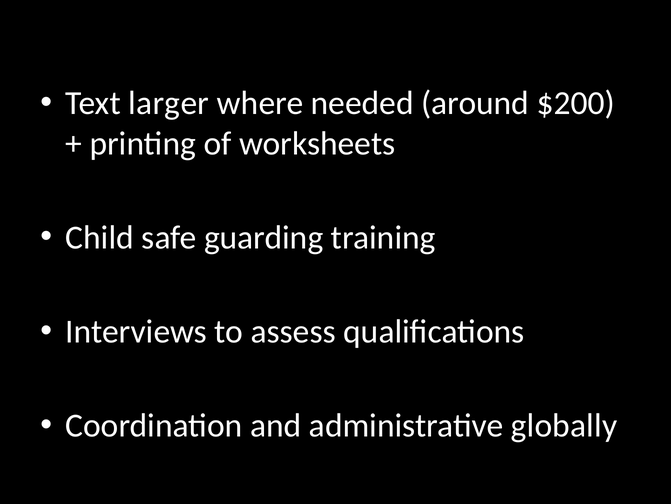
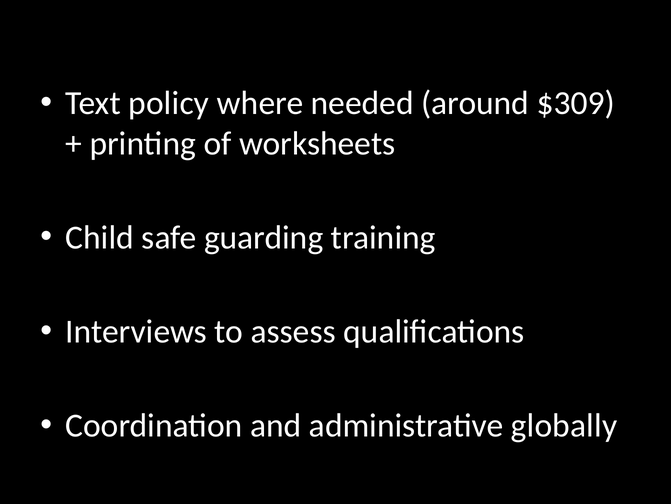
larger: larger -> policy
$200: $200 -> $309
